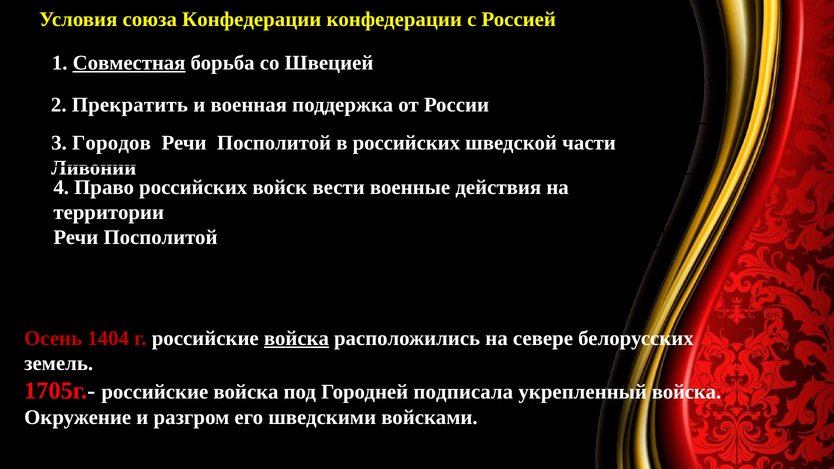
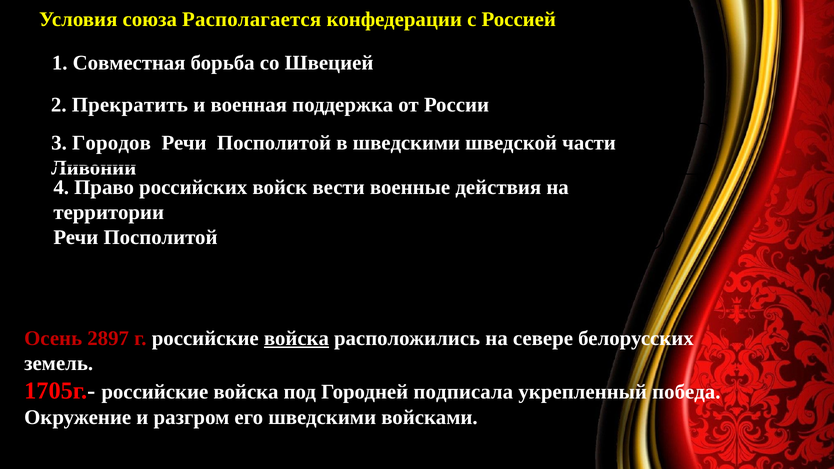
союза Конфедерации: Конфедерации -> Располагается
Совместная underline: present -> none
в российских: российских -> шведскими
1404: 1404 -> 2897
укрепленный войска: войска -> победа
